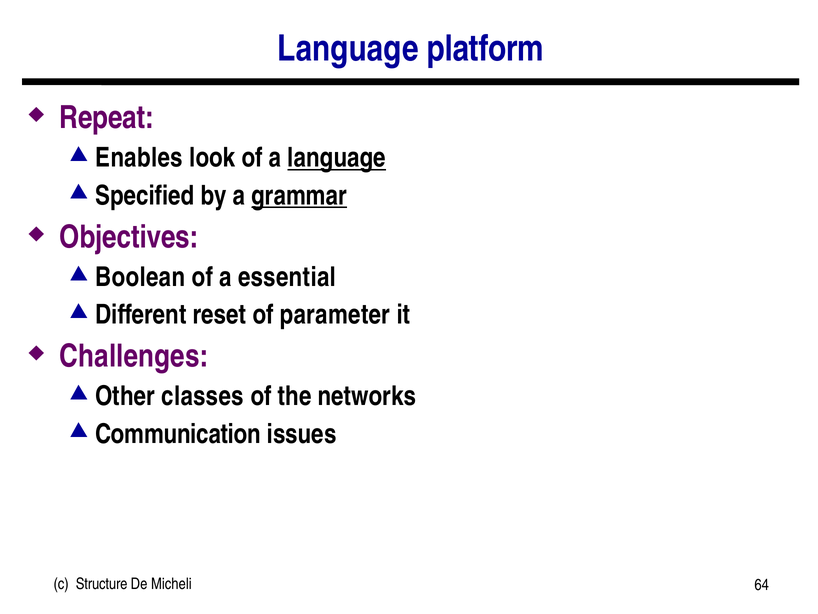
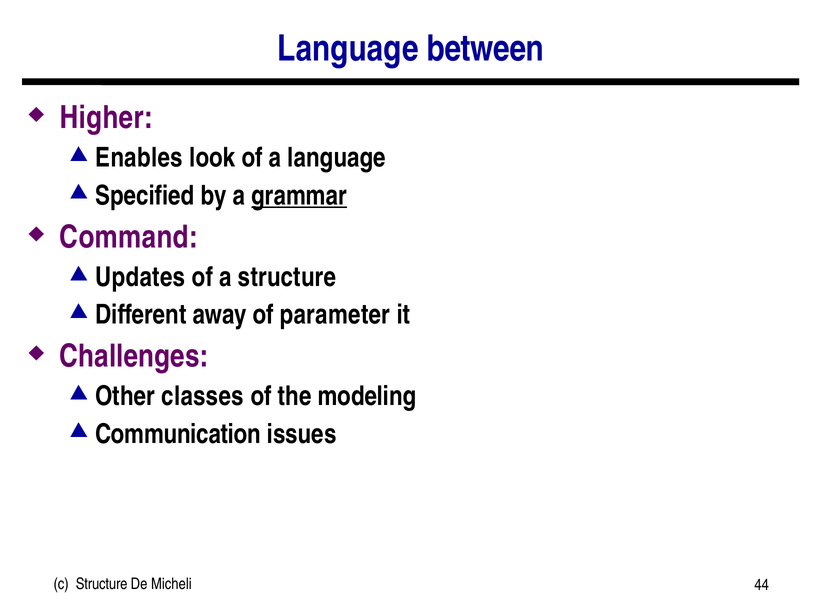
platform: platform -> between
Repeat: Repeat -> Higher
language at (337, 158) underline: present -> none
Objectives: Objectives -> Command
Boolean: Boolean -> Updates
a essential: essential -> structure
reset: reset -> away
networks: networks -> modeling
64: 64 -> 44
